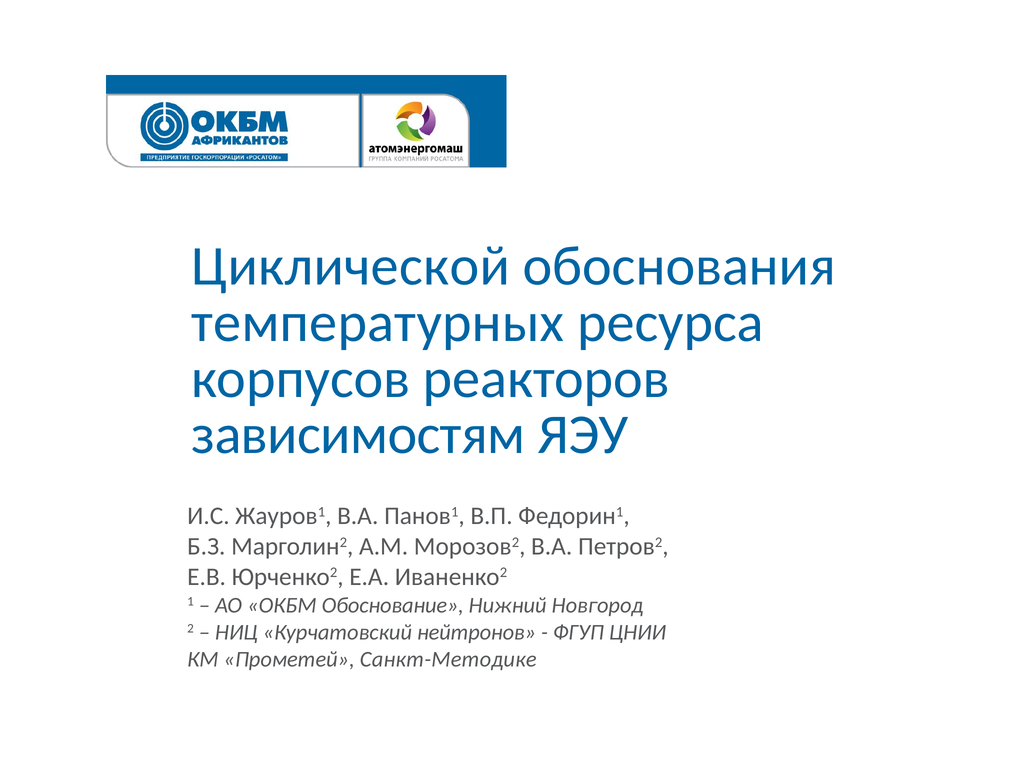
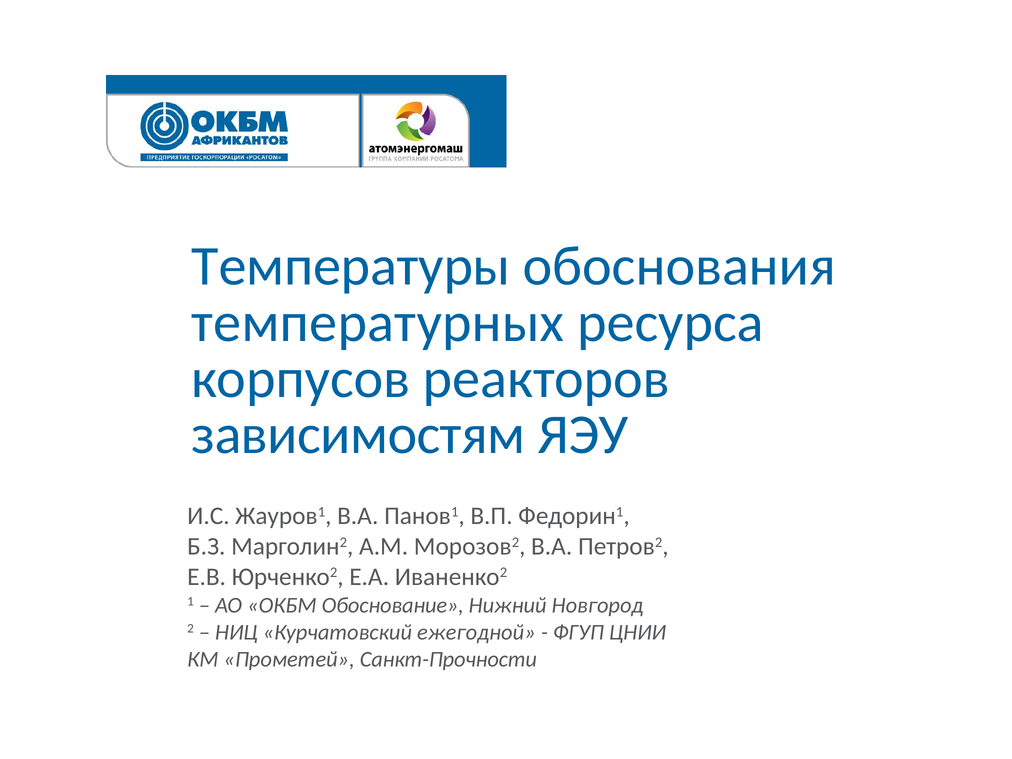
Циклической: Циклической -> Температуры
нейтронов: нейтронов -> ежегодной
Санкт-Методике: Санкт-Методике -> Санкт-Прочности
